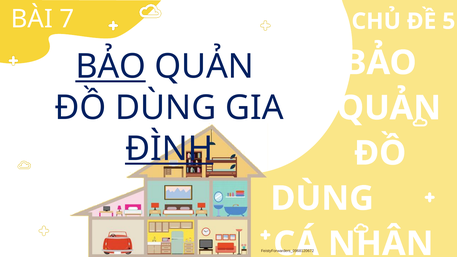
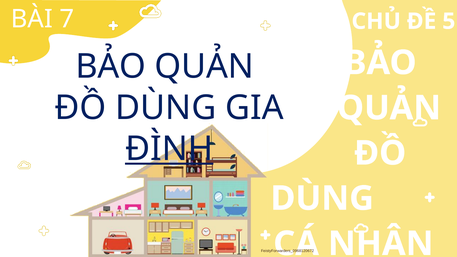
BẢO at (111, 67) underline: present -> none
